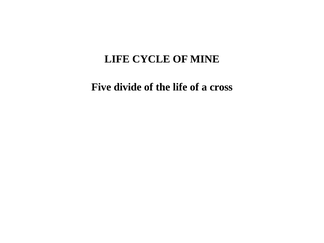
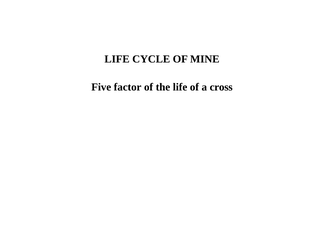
divide: divide -> factor
